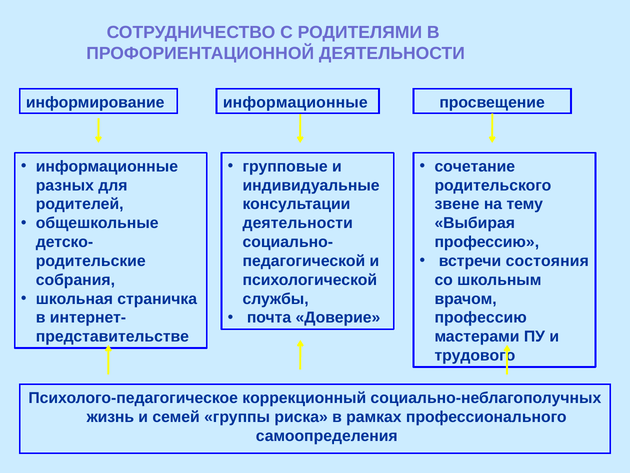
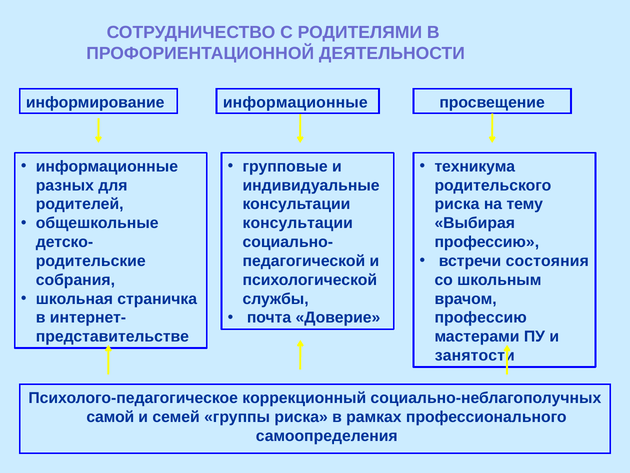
сочетание: сочетание -> техникума
звене at (457, 204): звене -> риска
деятельности at (298, 223): деятельности -> консультации
трудового: трудового -> занятости
жизнь: жизнь -> самой
